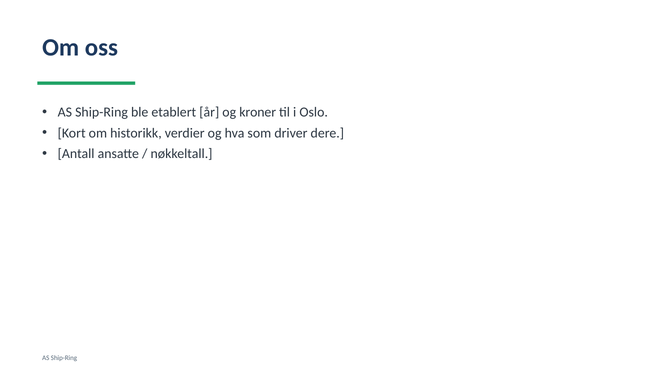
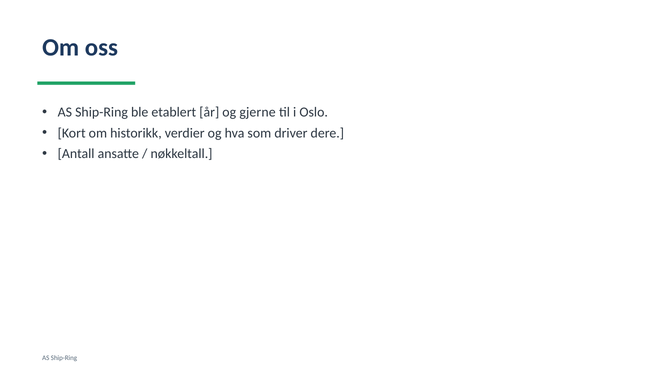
kroner: kroner -> gjerne
